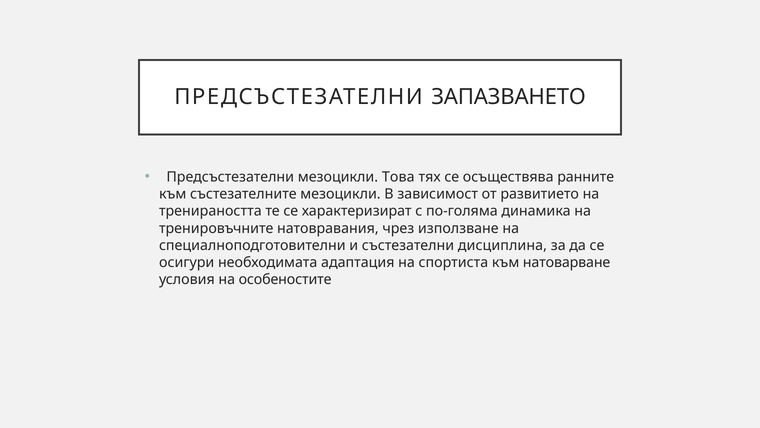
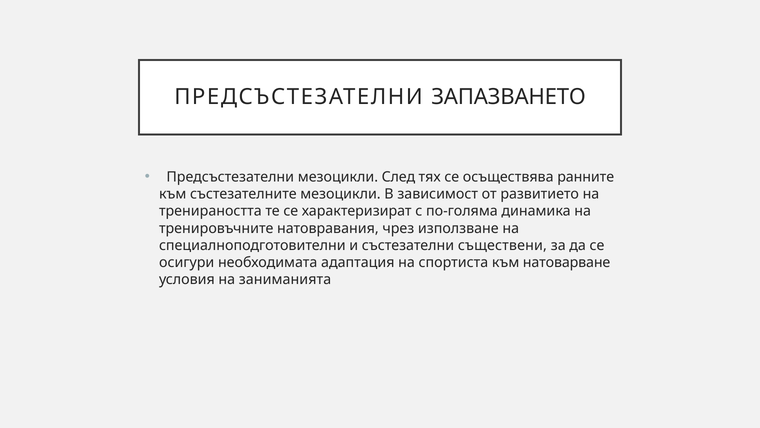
Това: Това -> След
дисциплина: дисциплина -> съществени
особеностите: особеностите -> заниманията
